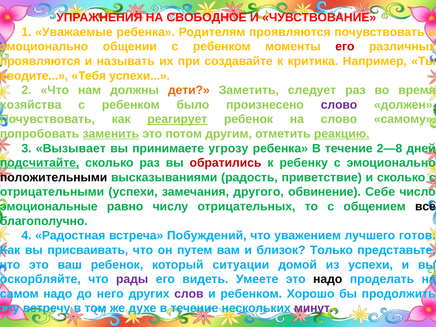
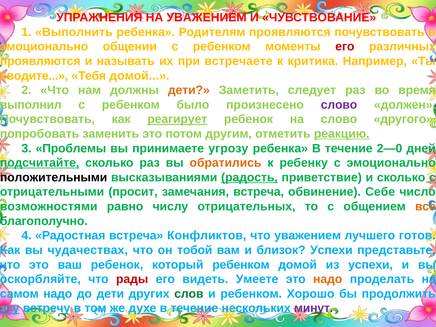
НА СВОБОДНОЕ: СВОБОДНОЕ -> УВАЖЕНИЕМ
Уважаемые: Уважаемые -> Выполнить
создавайте: создавайте -> встречаете
Тебя успехи: успехи -> домой
хозяйства: хозяйства -> выполнил
самому: самому -> другого
заменить underline: present -> none
Вызывает: Вызывает -> Проблемы
2—8: 2—8 -> 2—0
обратились colour: red -> orange
радость underline: none -> present
отрицательными успехи: успехи -> просит
замечания другого: другого -> встреча
эмоциональные: эмоциональные -> возможностями
все colour: black -> orange
Побуждений: Побуждений -> Конфликтов
присваивать: присваивать -> чудачествах
путем: путем -> тобой
близок Только: Только -> Успехи
который ситуации: ситуации -> ребенком
рады colour: purple -> red
надо at (328, 279) colour: black -> orange
до него: него -> дети
слов colour: purple -> green
эту underline: none -> present
